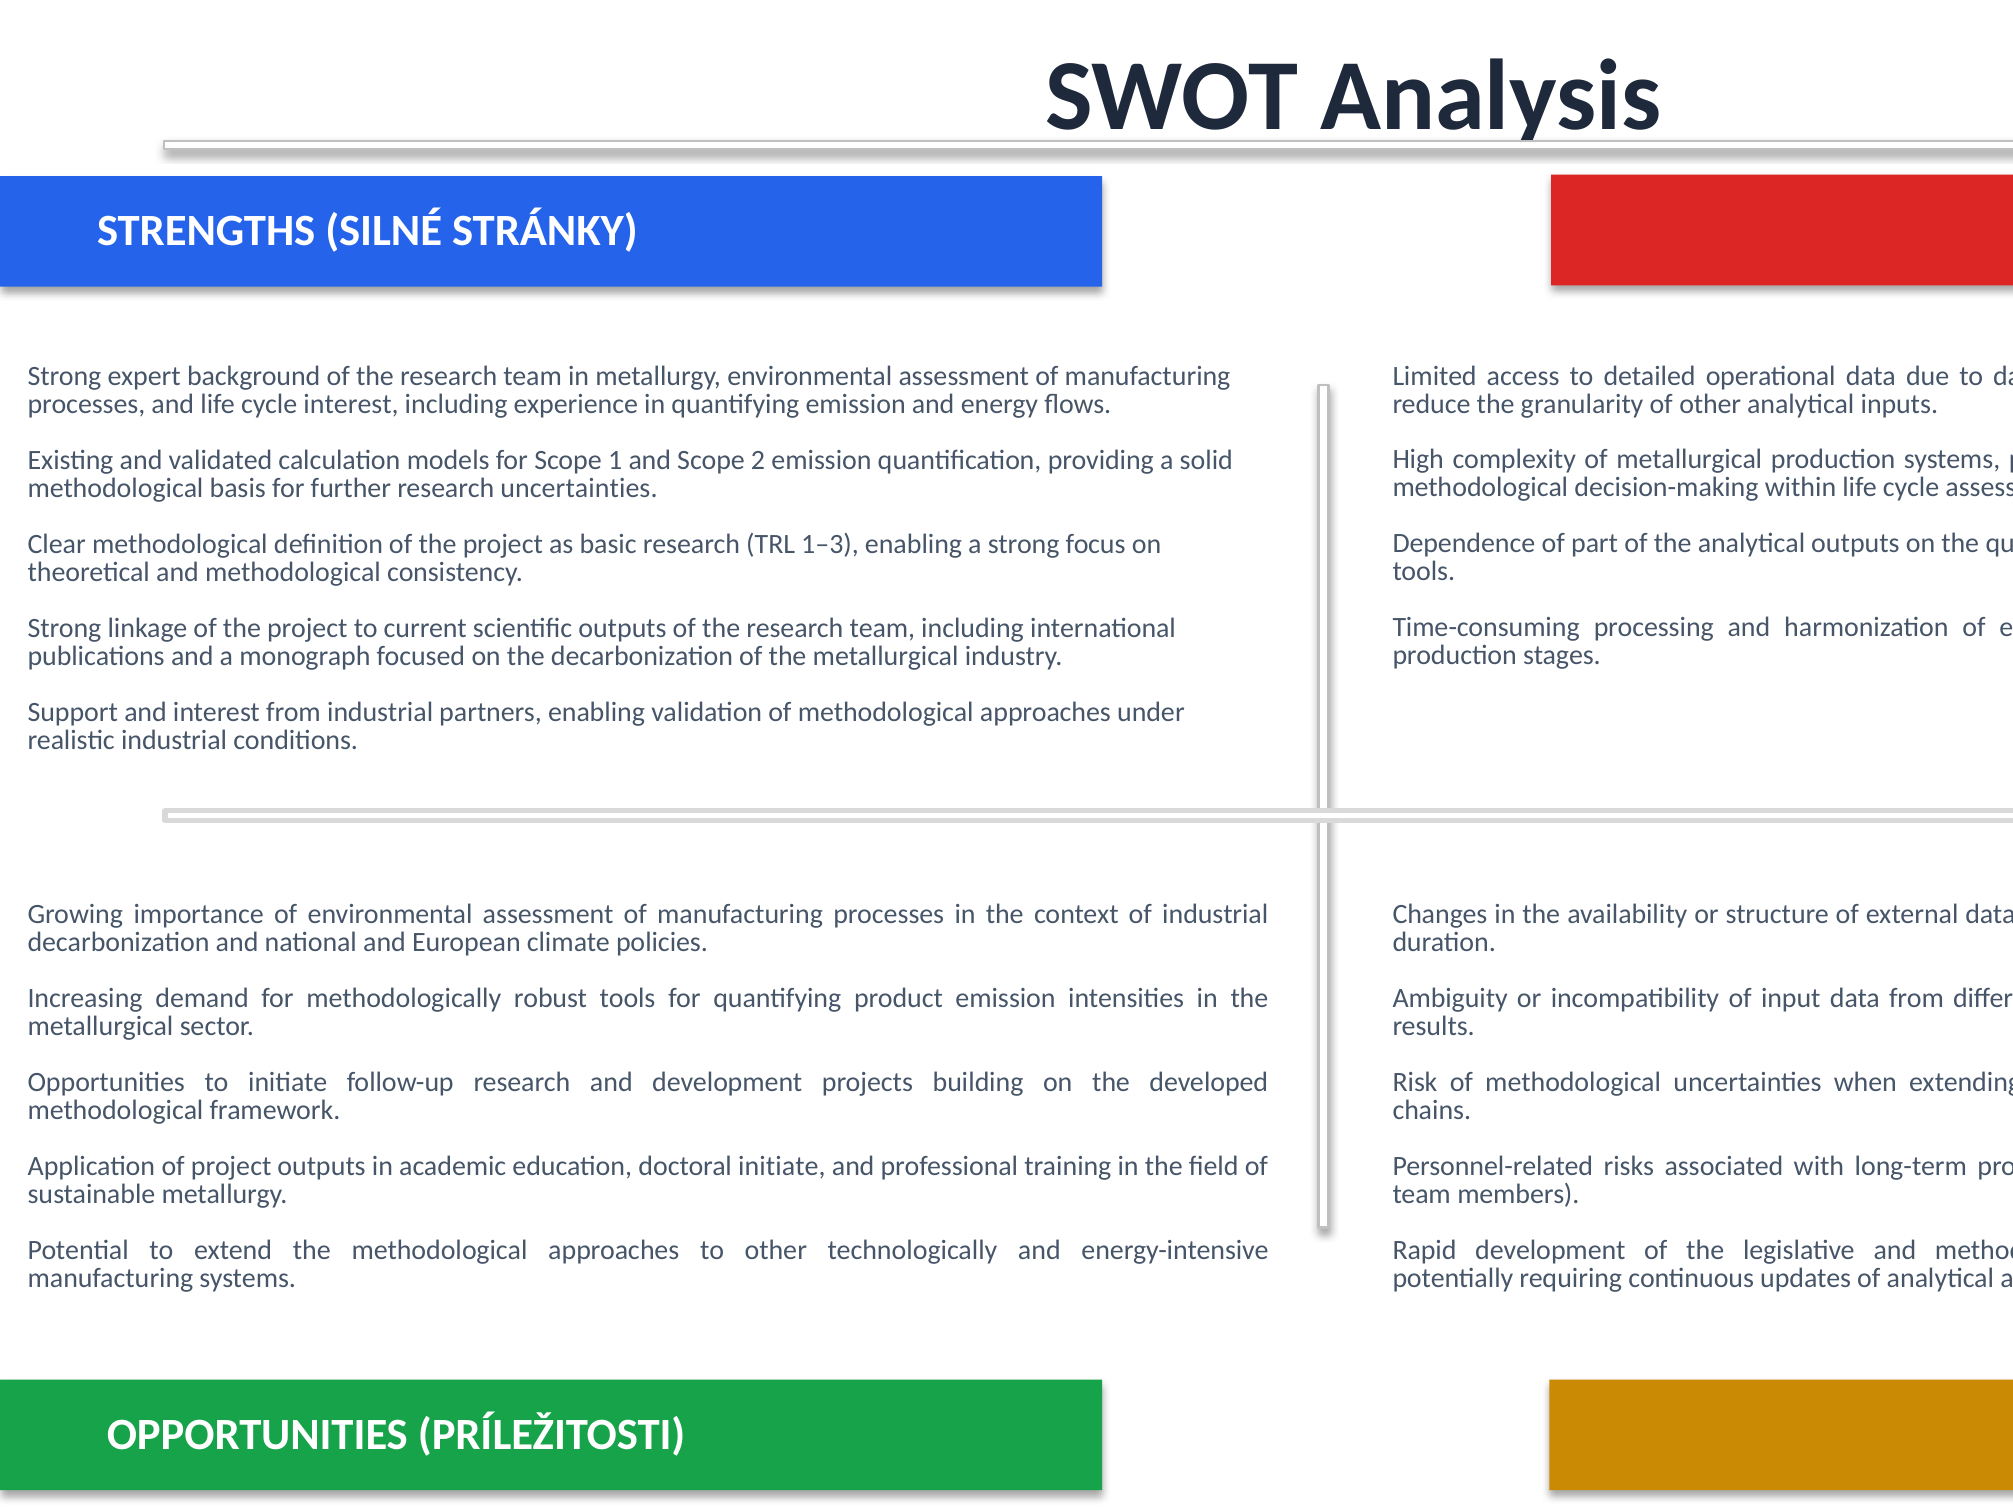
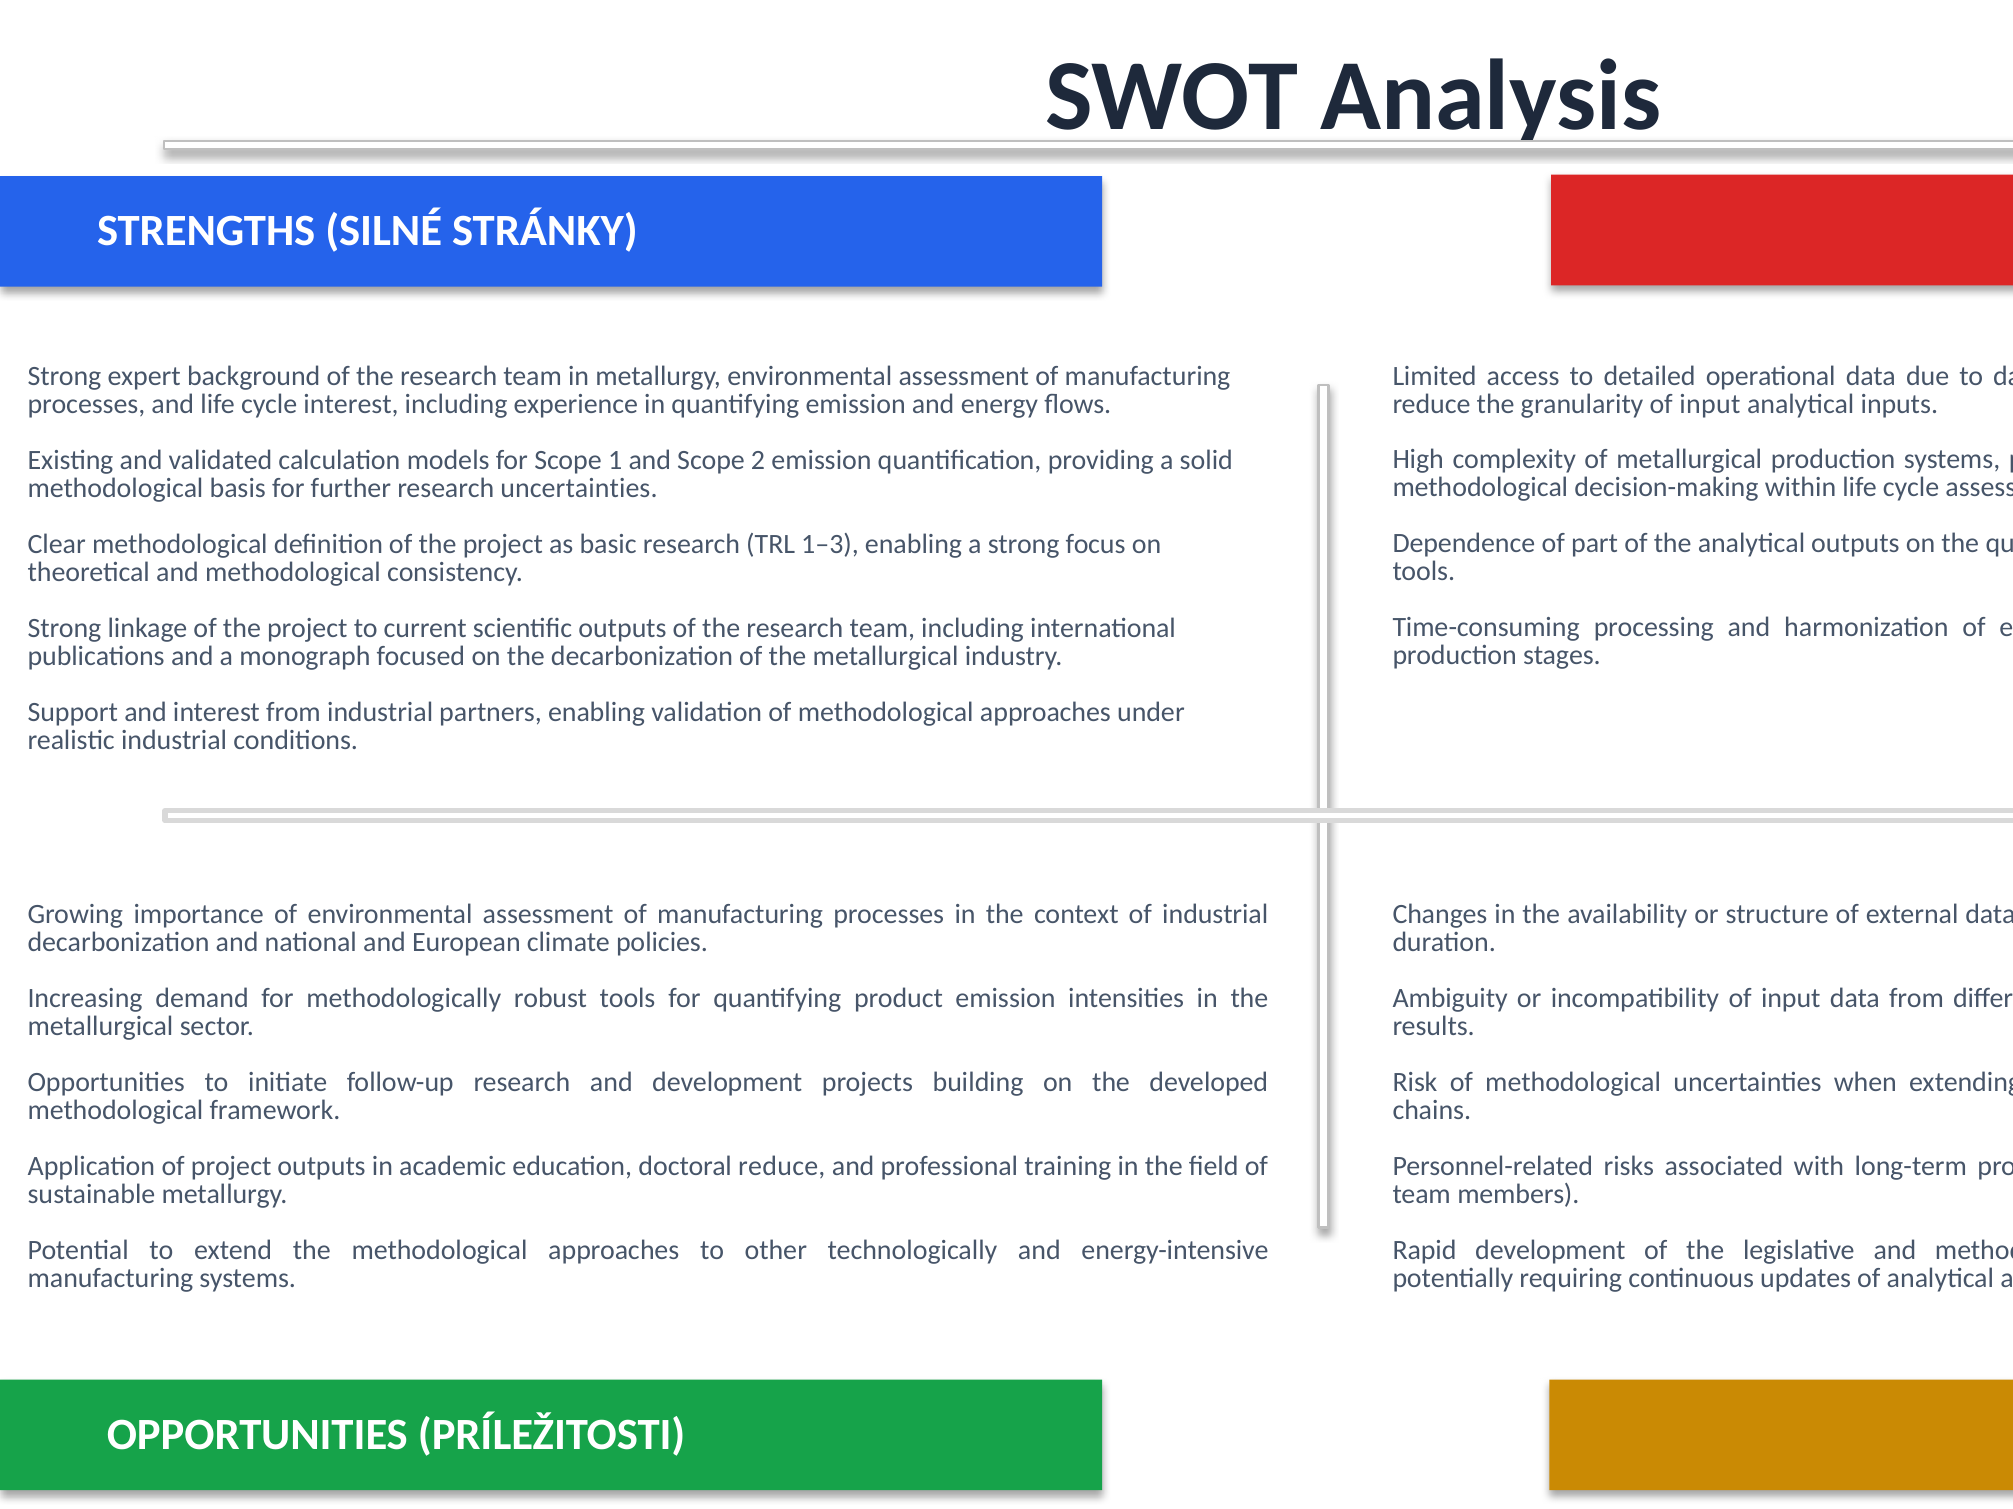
granularity of other: other -> input
doctoral initiate: initiate -> reduce
